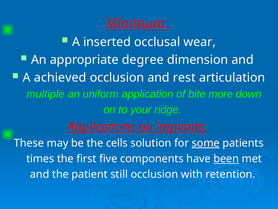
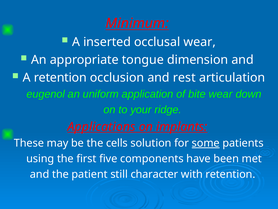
degree: degree -> tongue
A achieved: achieved -> retention
multiple: multiple -> eugenol
bite more: more -> wear
times: times -> using
been underline: present -> none
still occlusion: occlusion -> character
